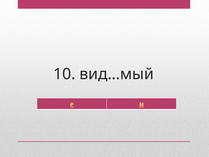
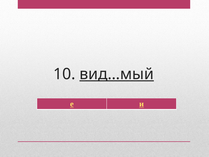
вид…мый underline: none -> present
